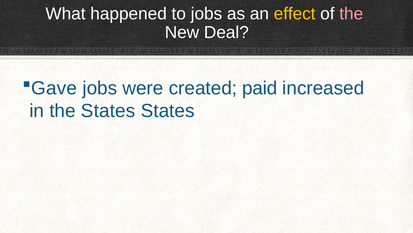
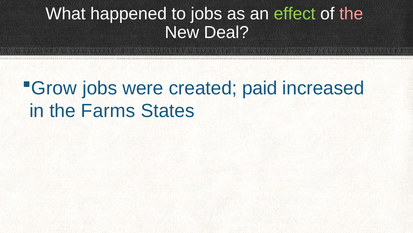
effect colour: yellow -> light green
Gave: Gave -> Grow
the States: States -> Farms
